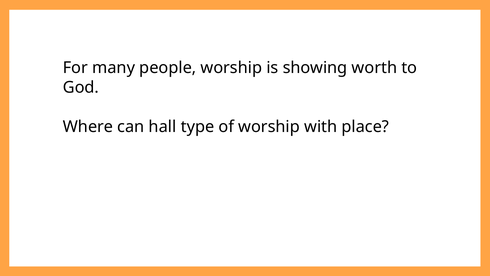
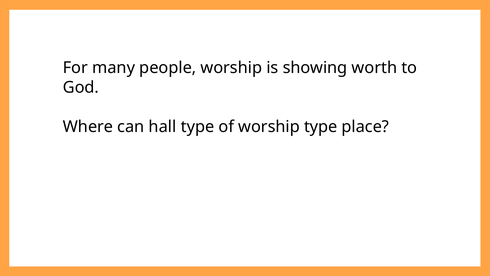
worship with: with -> type
